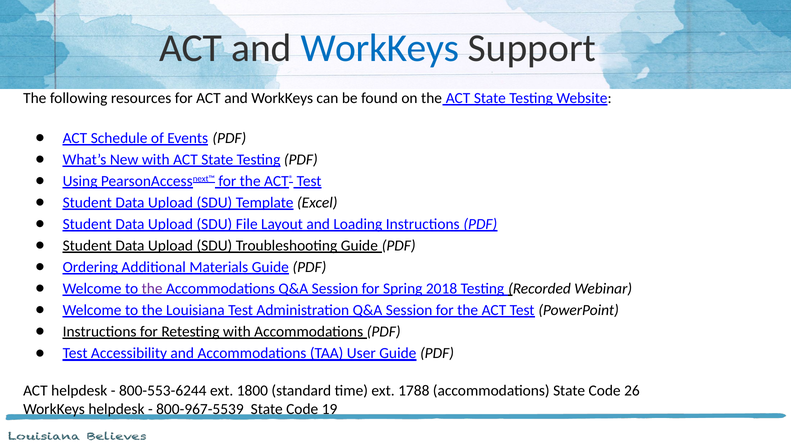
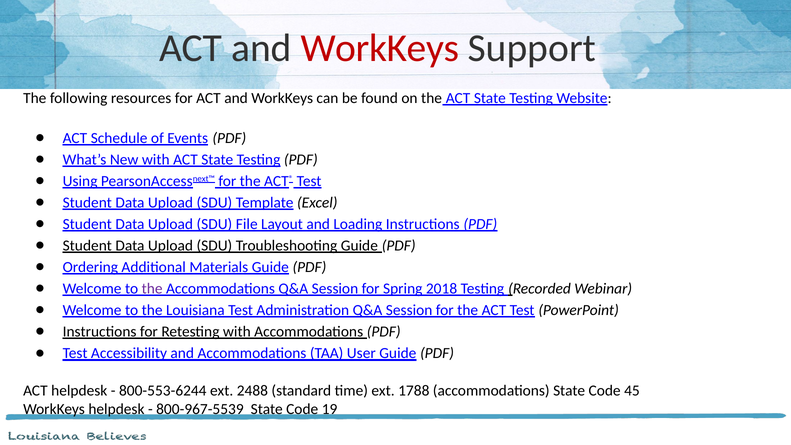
WorkKeys at (380, 48) colour: blue -> red
1800: 1800 -> 2488
26: 26 -> 45
